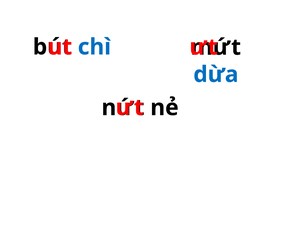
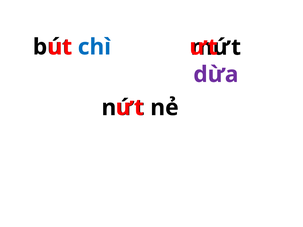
dừa colour: blue -> purple
